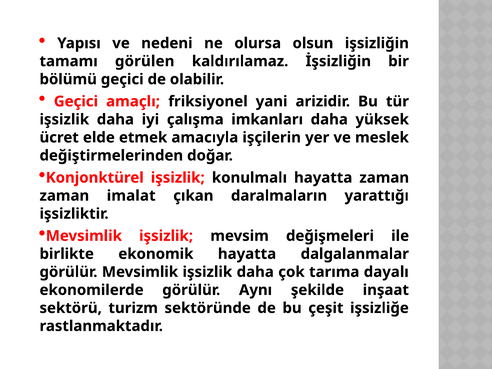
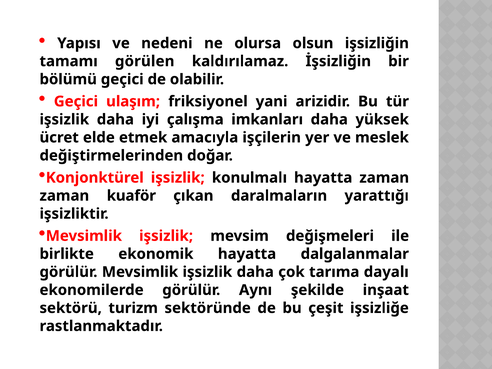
amaçlı: amaçlı -> ulaşım
imalat: imalat -> kuaför
